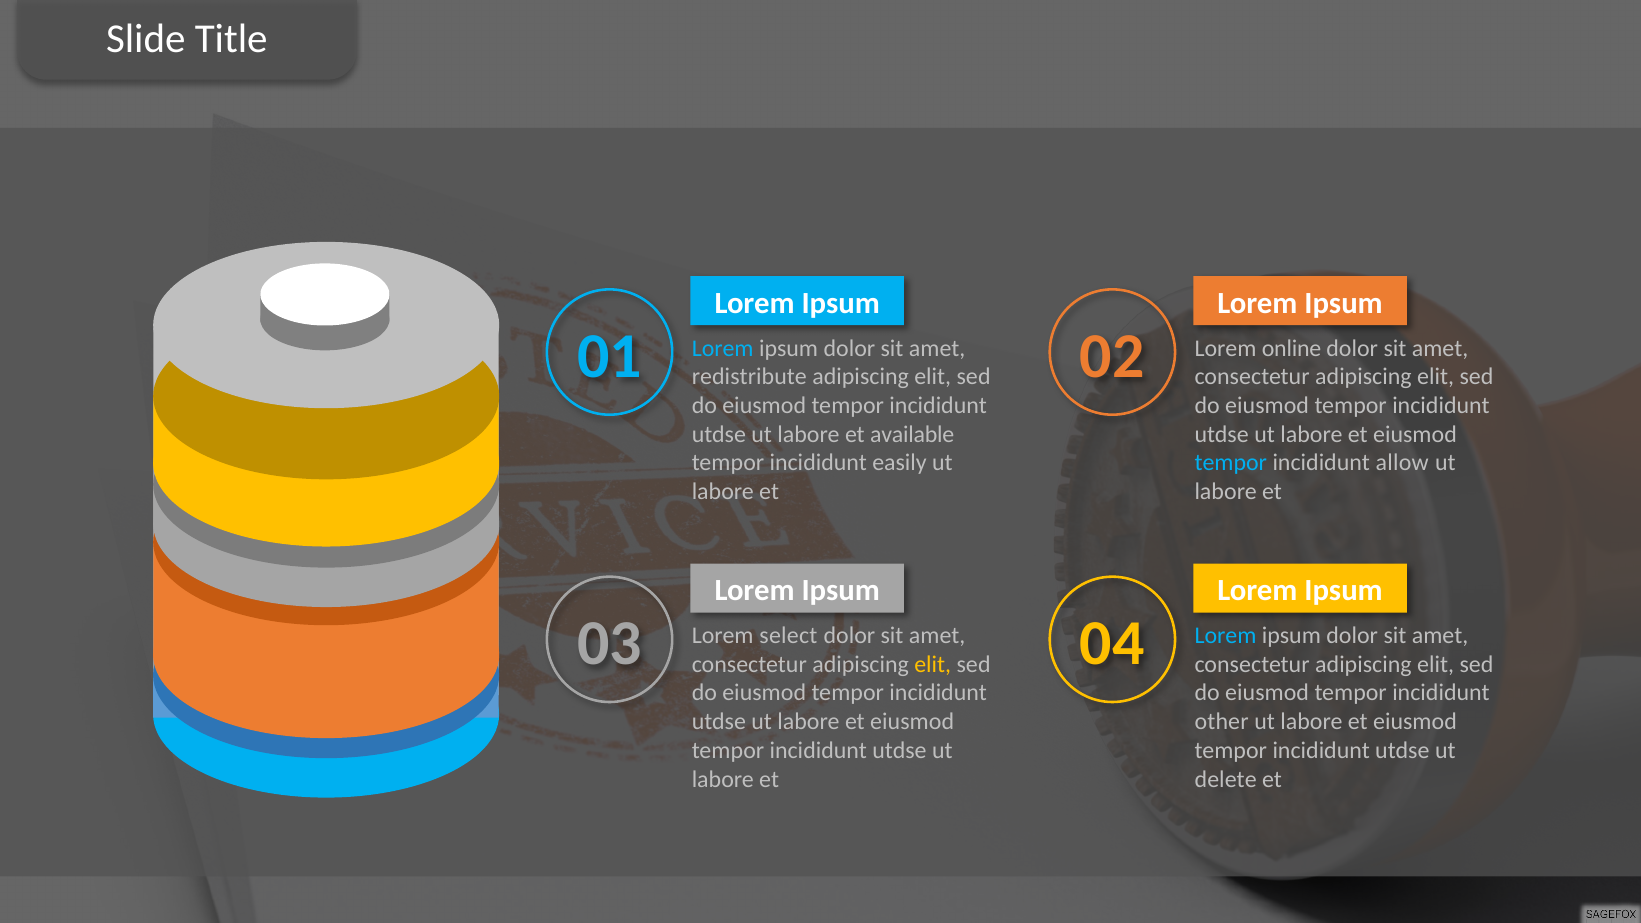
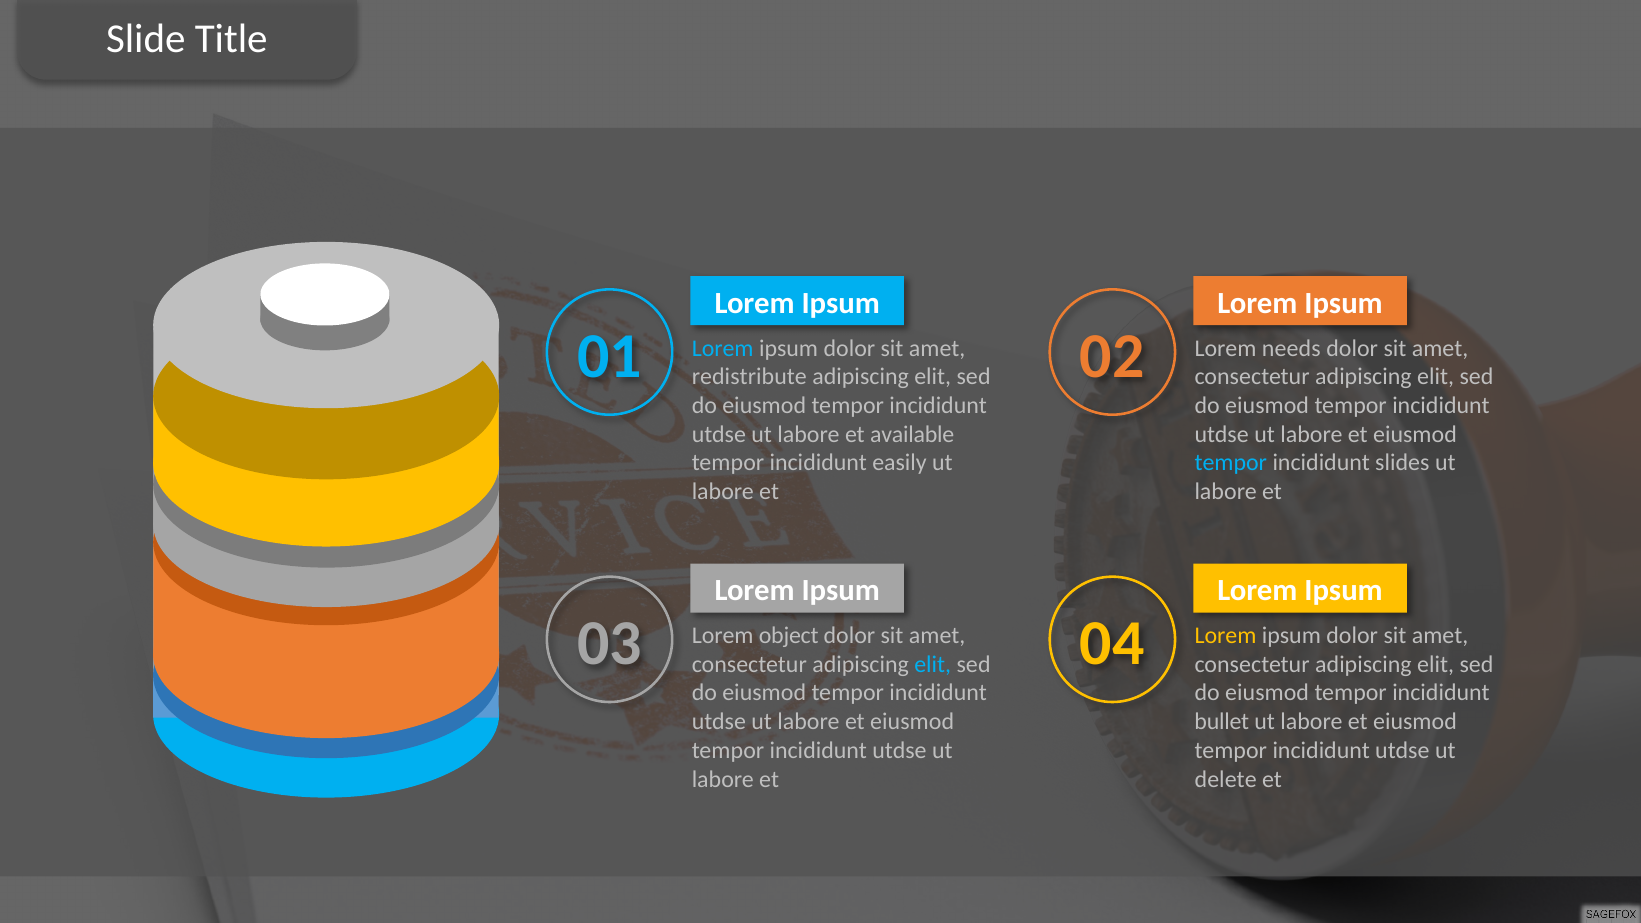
online: online -> needs
allow: allow -> slides
select: select -> object
Lorem at (1226, 636) colour: light blue -> yellow
elit at (933, 664) colour: yellow -> light blue
other: other -> bullet
